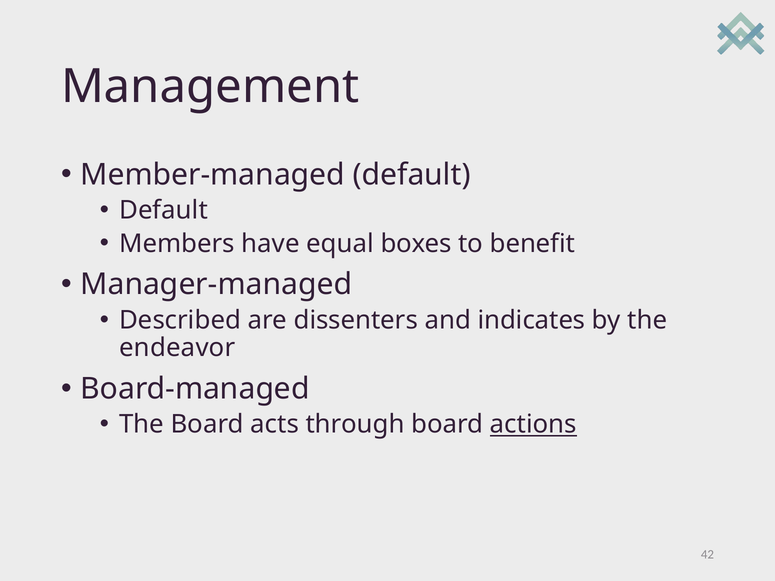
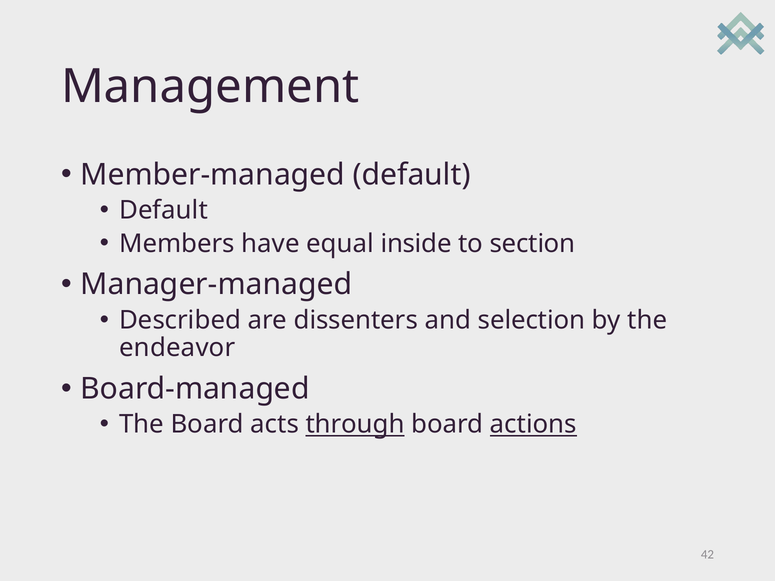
boxes: boxes -> inside
benefit: benefit -> section
indicates: indicates -> selection
through underline: none -> present
